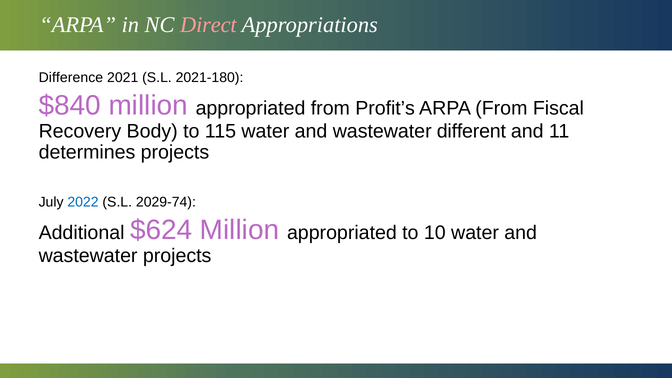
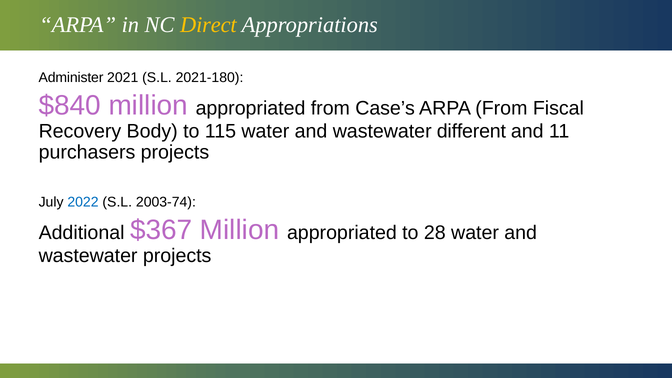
Direct colour: pink -> yellow
Difference: Difference -> Administer
Profit’s: Profit’s -> Case’s
determines: determines -> purchasers
2029-74: 2029-74 -> 2003-74
$624: $624 -> $367
10: 10 -> 28
